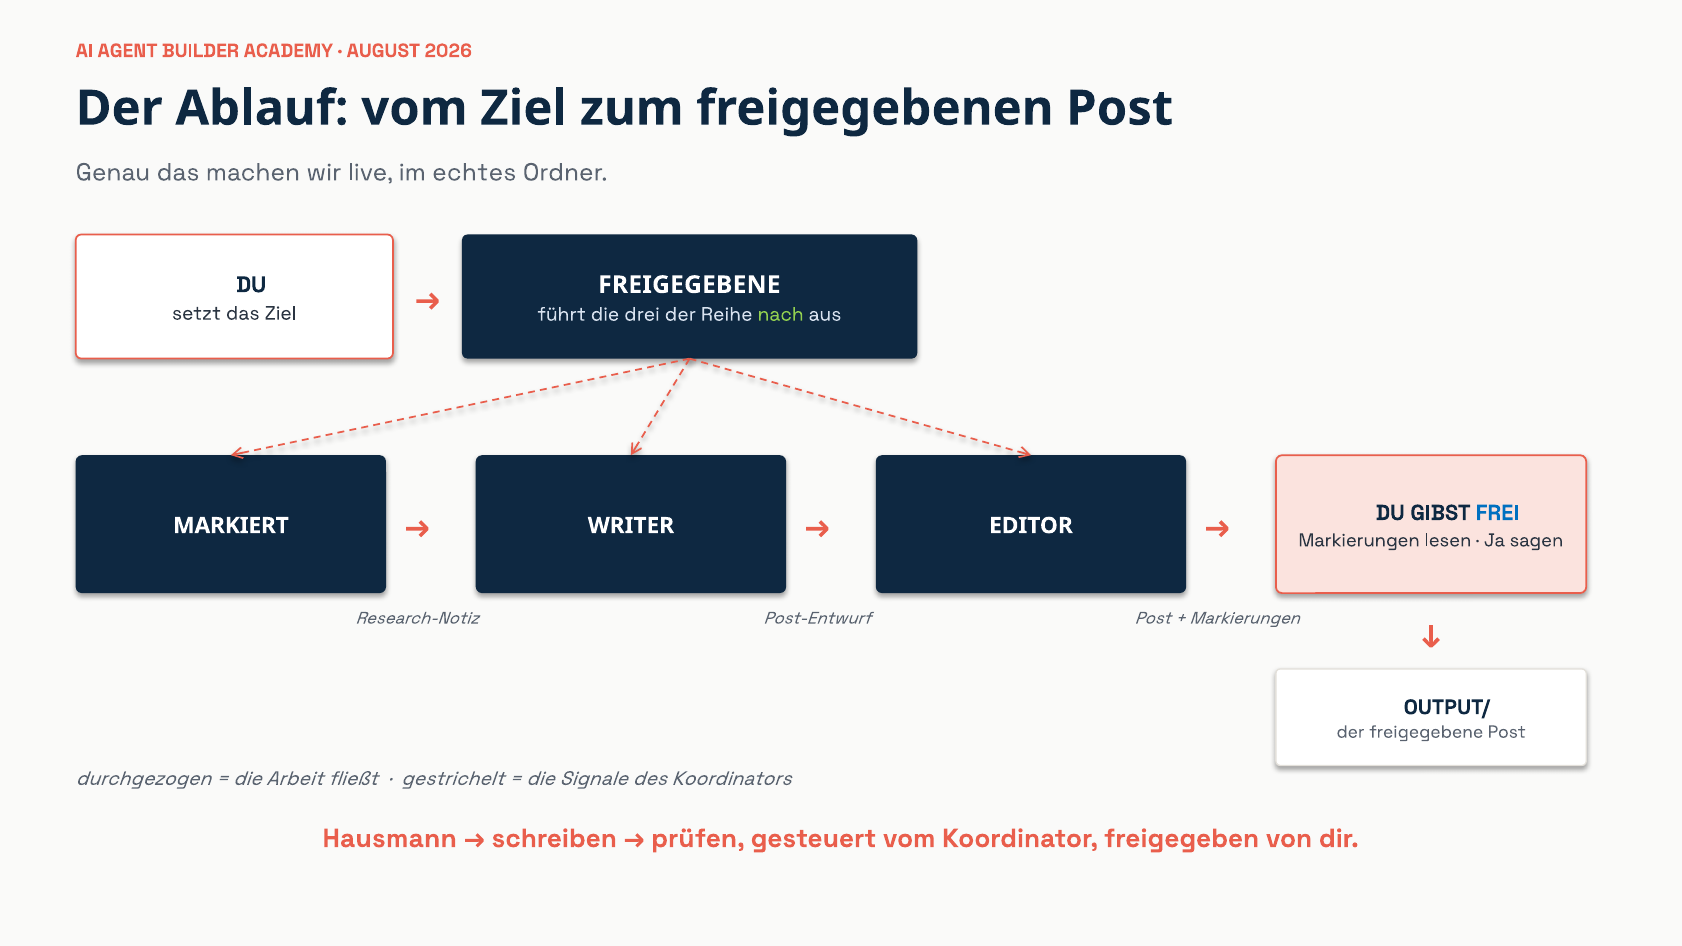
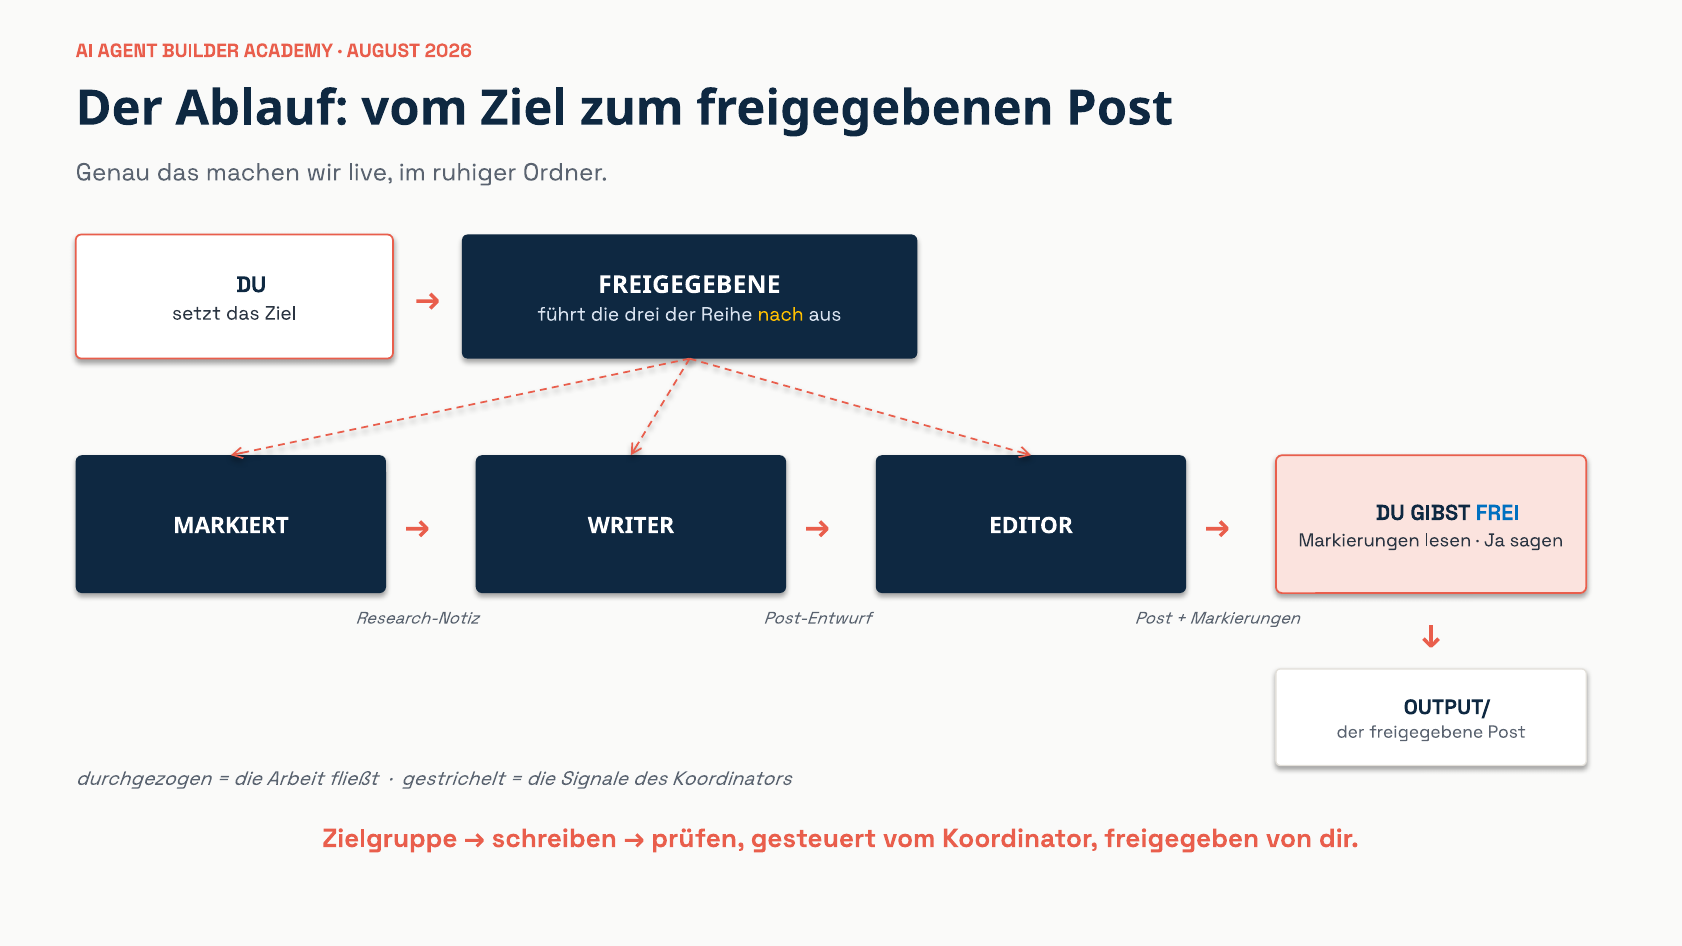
echtes: echtes -> ruhiger
nach colour: light green -> yellow
Hausmann: Hausmann -> Zielgruppe
